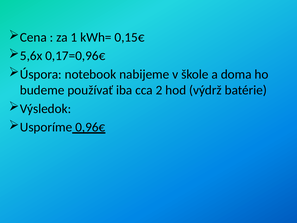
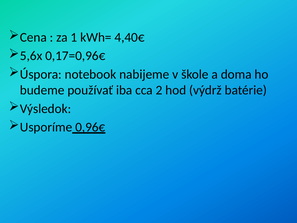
0,15€: 0,15€ -> 4,40€
